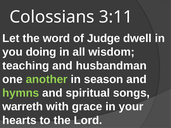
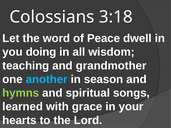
3:11: 3:11 -> 3:18
Judge: Judge -> Peace
husbandman: husbandman -> grandmother
another colour: light green -> light blue
warreth: warreth -> learned
